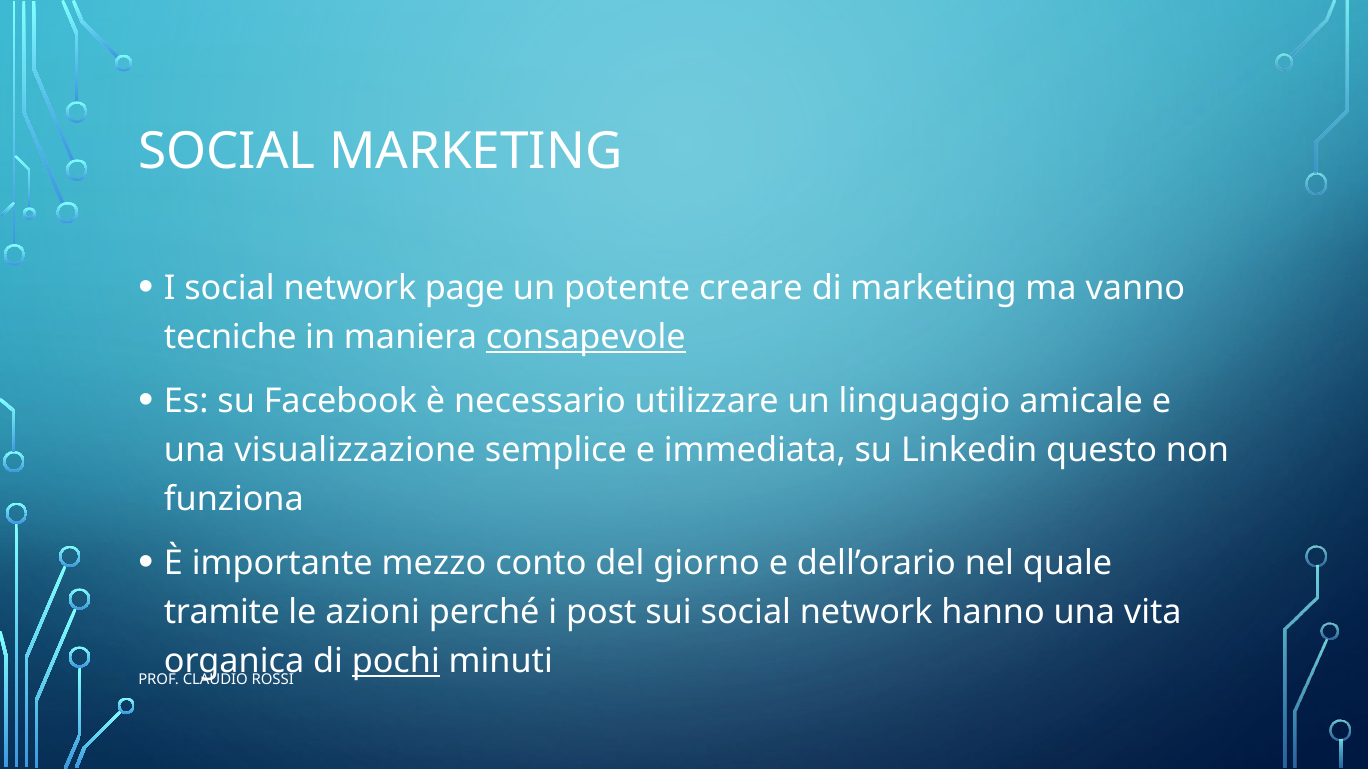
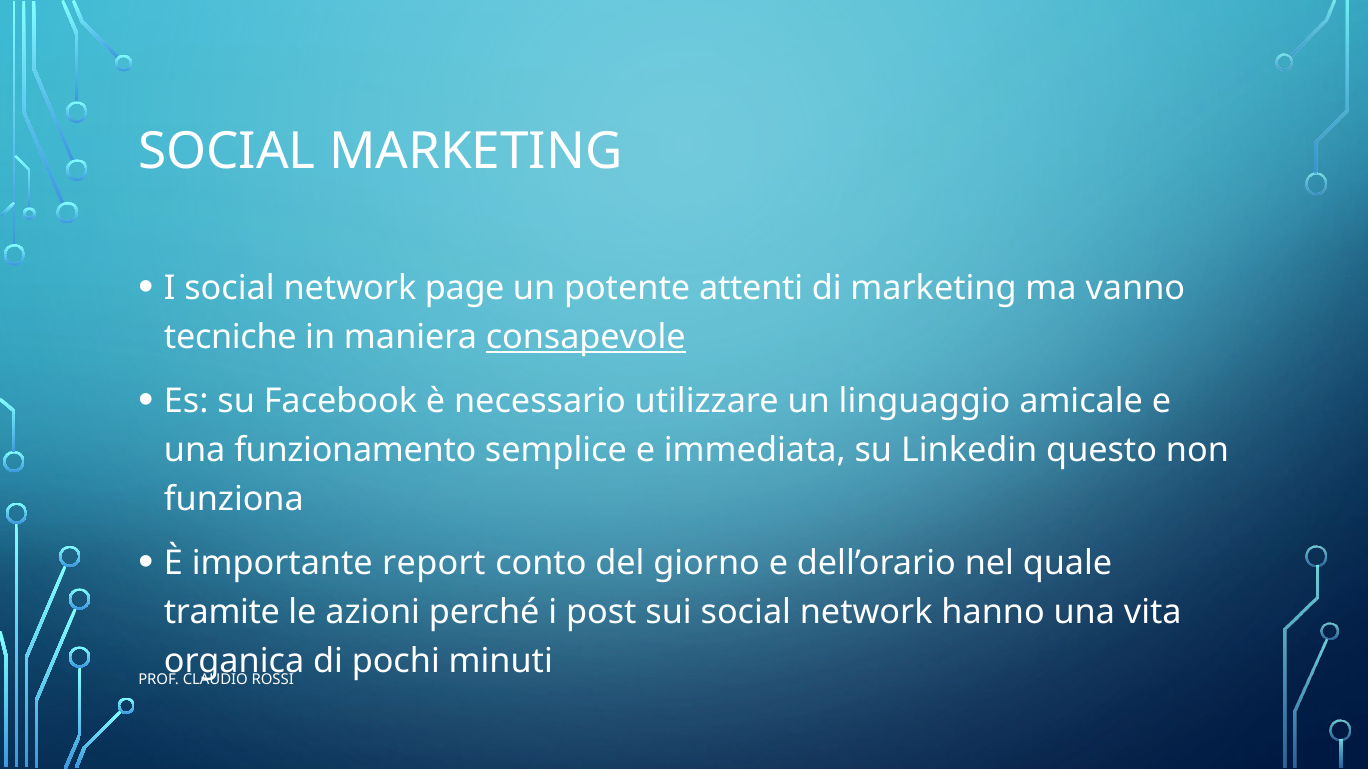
creare: creare -> attenti
visualizzazione: visualizzazione -> funzionamento
mezzo: mezzo -> report
pochi underline: present -> none
